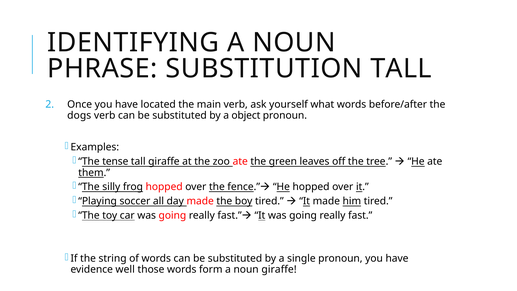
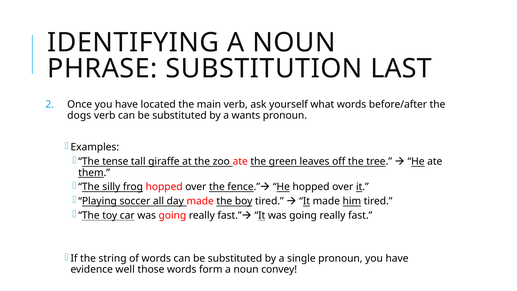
SUBSTITUTION TALL: TALL -> LAST
object: object -> wants
noun giraffe: giraffe -> convey
